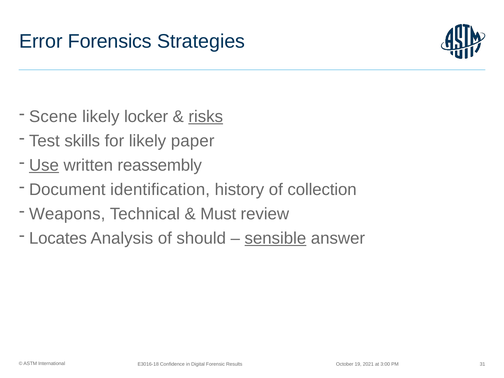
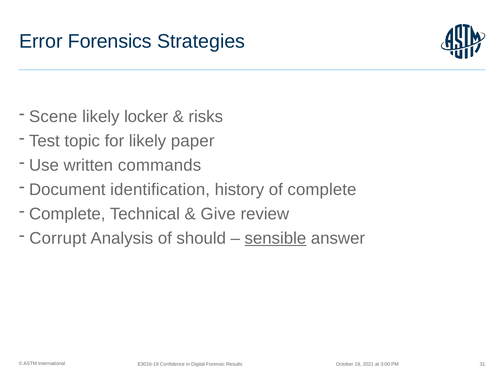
risks underline: present -> none
skills: skills -> topic
Use underline: present -> none
reassembly: reassembly -> commands
of collection: collection -> complete
Weapons at (67, 214): Weapons -> Complete
Must: Must -> Give
Locates: Locates -> Corrupt
